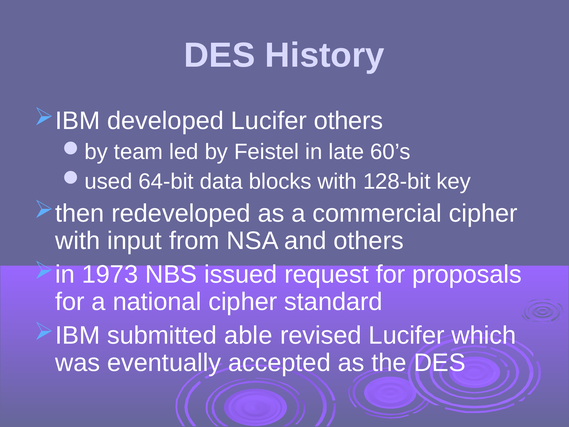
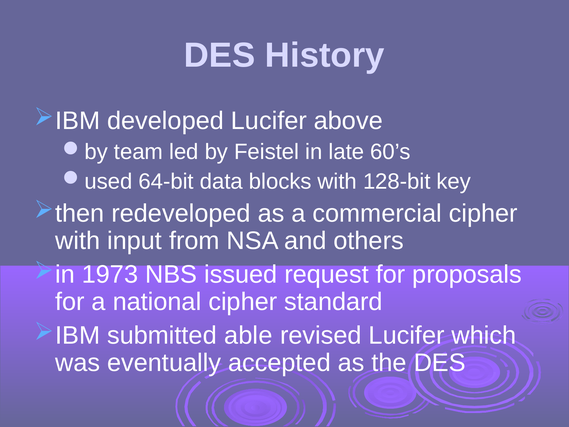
Lucifer others: others -> above
